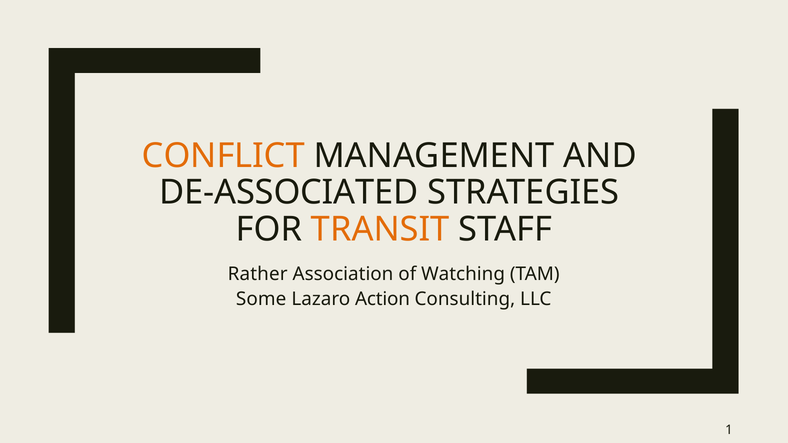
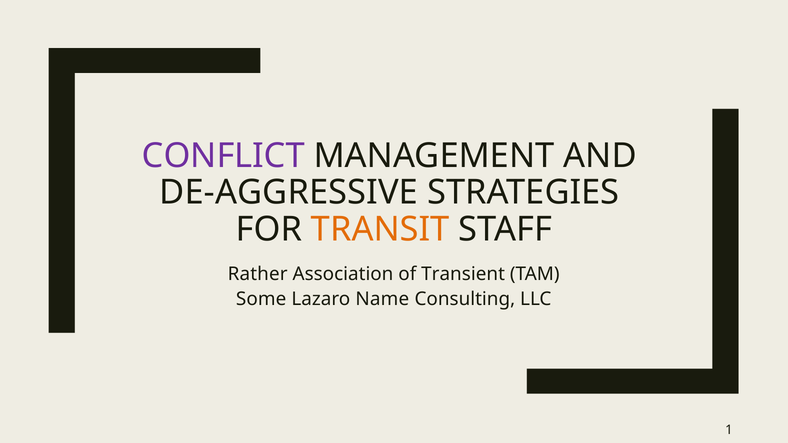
CONFLICT colour: orange -> purple
DE-ASSOCIATED: DE-ASSOCIATED -> DE-AGGRESSIVE
Watching: Watching -> Transient
Action: Action -> Name
